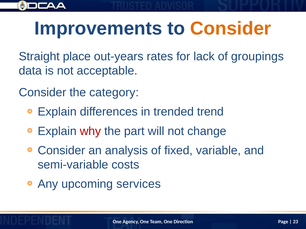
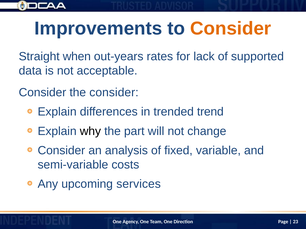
place: place -> when
groupings: groupings -> supported
the category: category -> consider
why colour: red -> black
